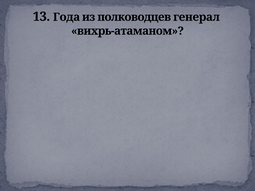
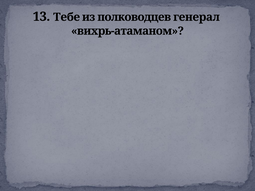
Года: Года -> Тебе
